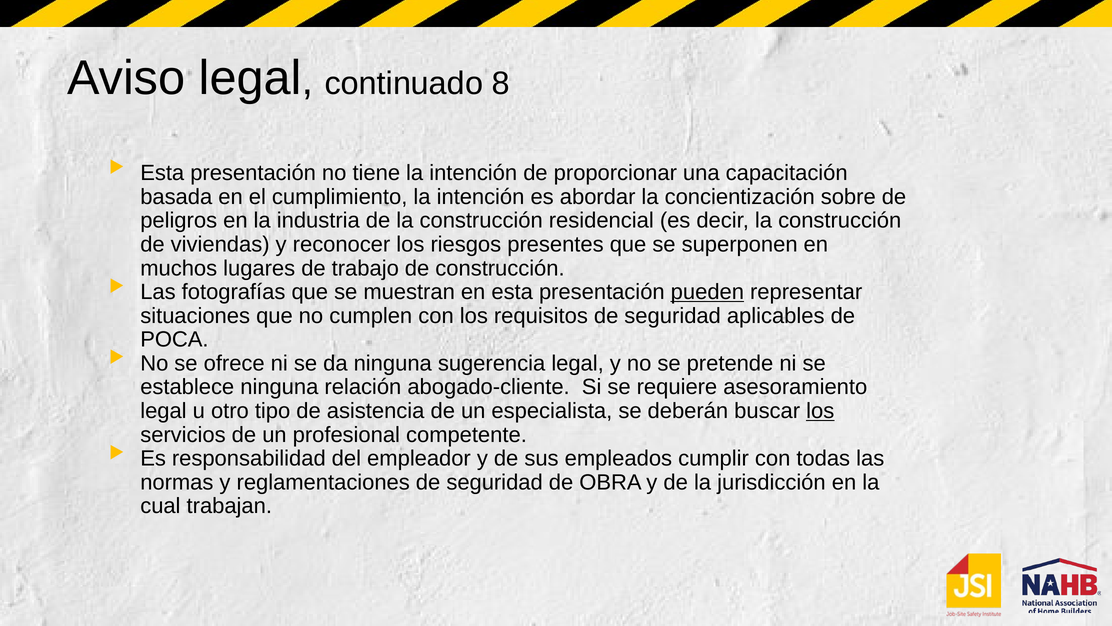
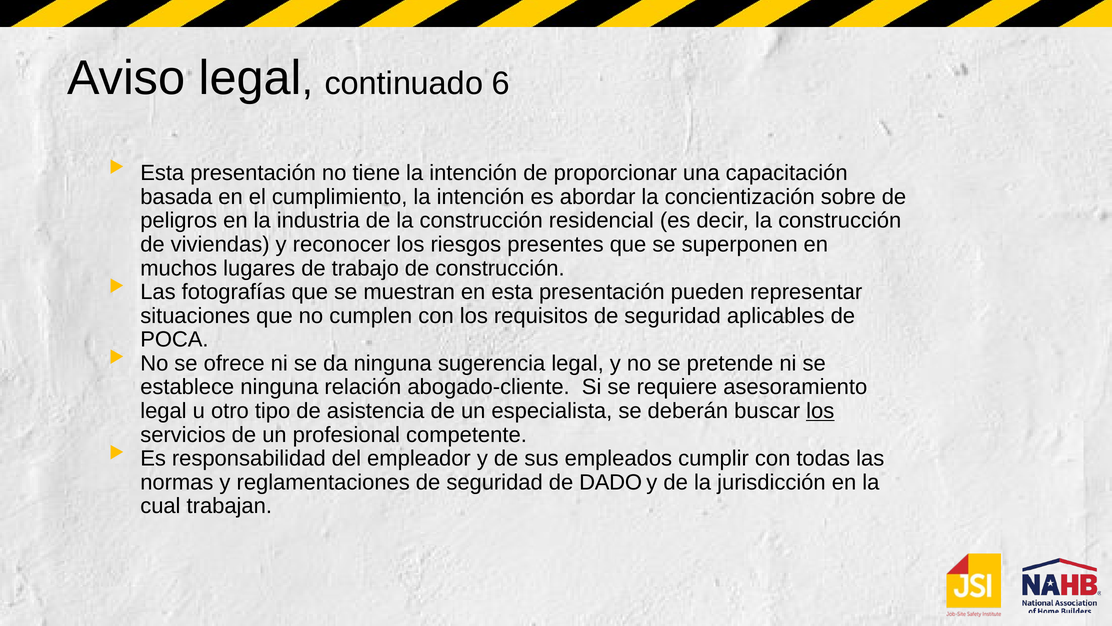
8: 8 -> 6
pueden underline: present -> none
OBRA: OBRA -> DADO
